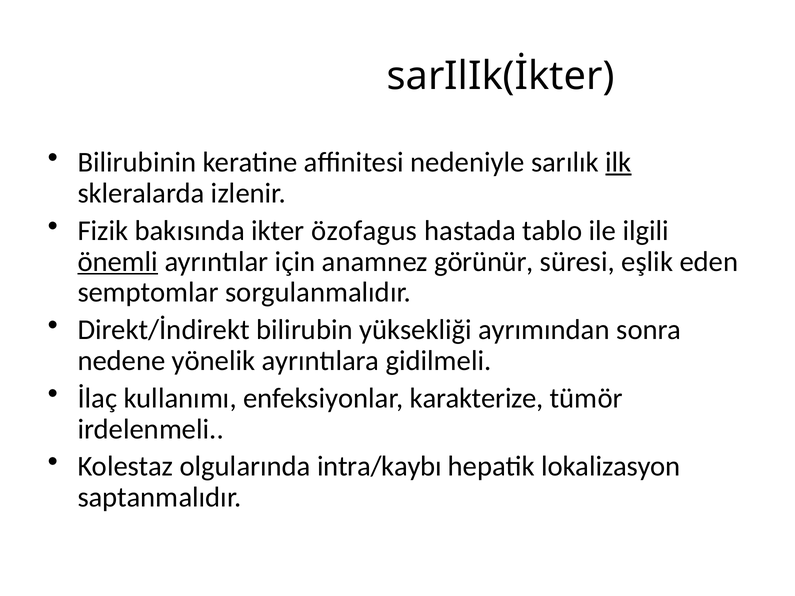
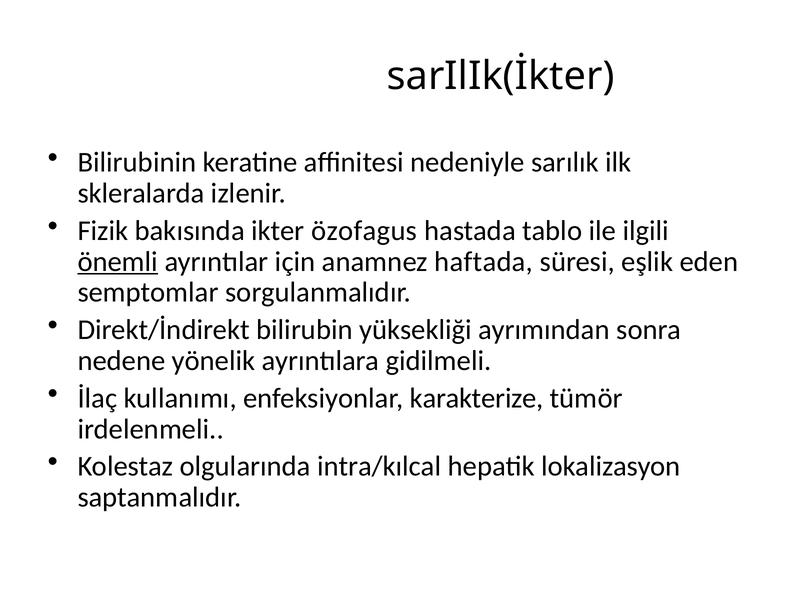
ilk underline: present -> none
görünür: görünür -> haftada
intra/kaybı: intra/kaybı -> intra/kılcal
